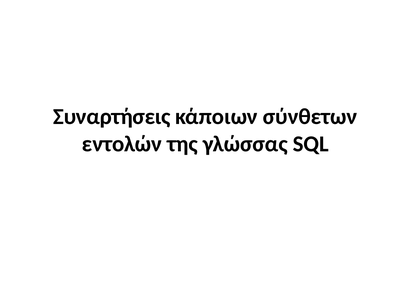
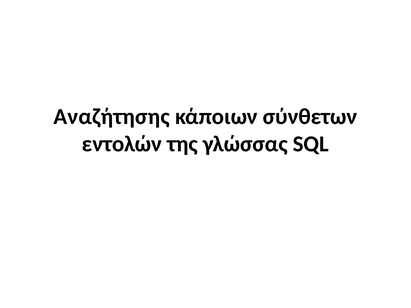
Συναρτήσεις: Συναρτήσεις -> Αναζήτησης
